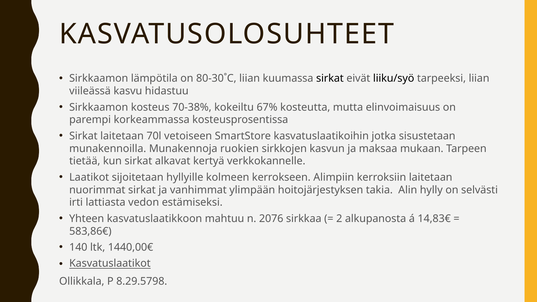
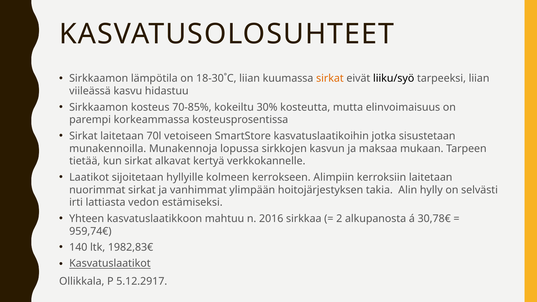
80-30˚C: 80-30˚C -> 18-30˚C
sirkat at (330, 79) colour: black -> orange
70-38%: 70-38% -> 70-85%
67%: 67% -> 30%
ruokien: ruokien -> lopussa
2076: 2076 -> 2016
14,83€: 14,83€ -> 30,78€
583,86€: 583,86€ -> 959,74€
1440,00€: 1440,00€ -> 1982,83€
8.29.5798: 8.29.5798 -> 5.12.2917
